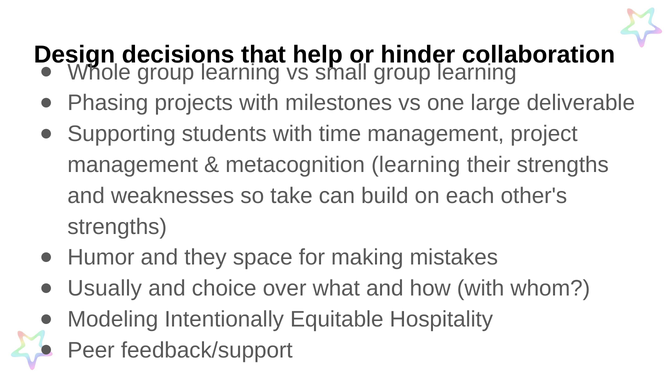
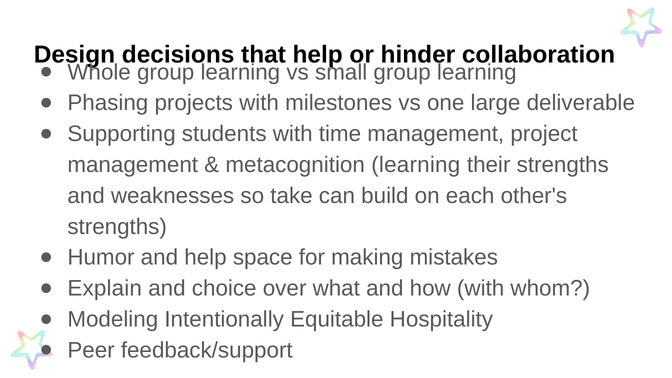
and they: they -> help
Usually: Usually -> Explain
